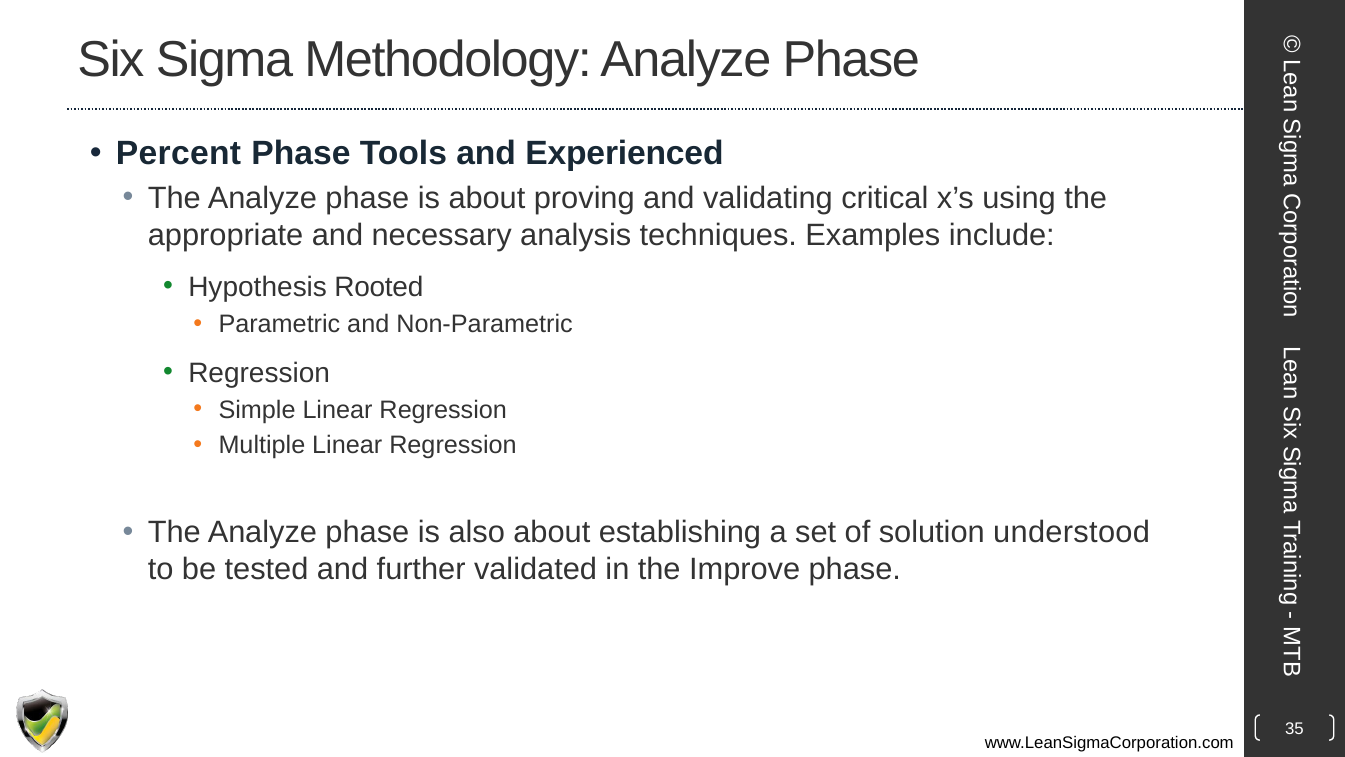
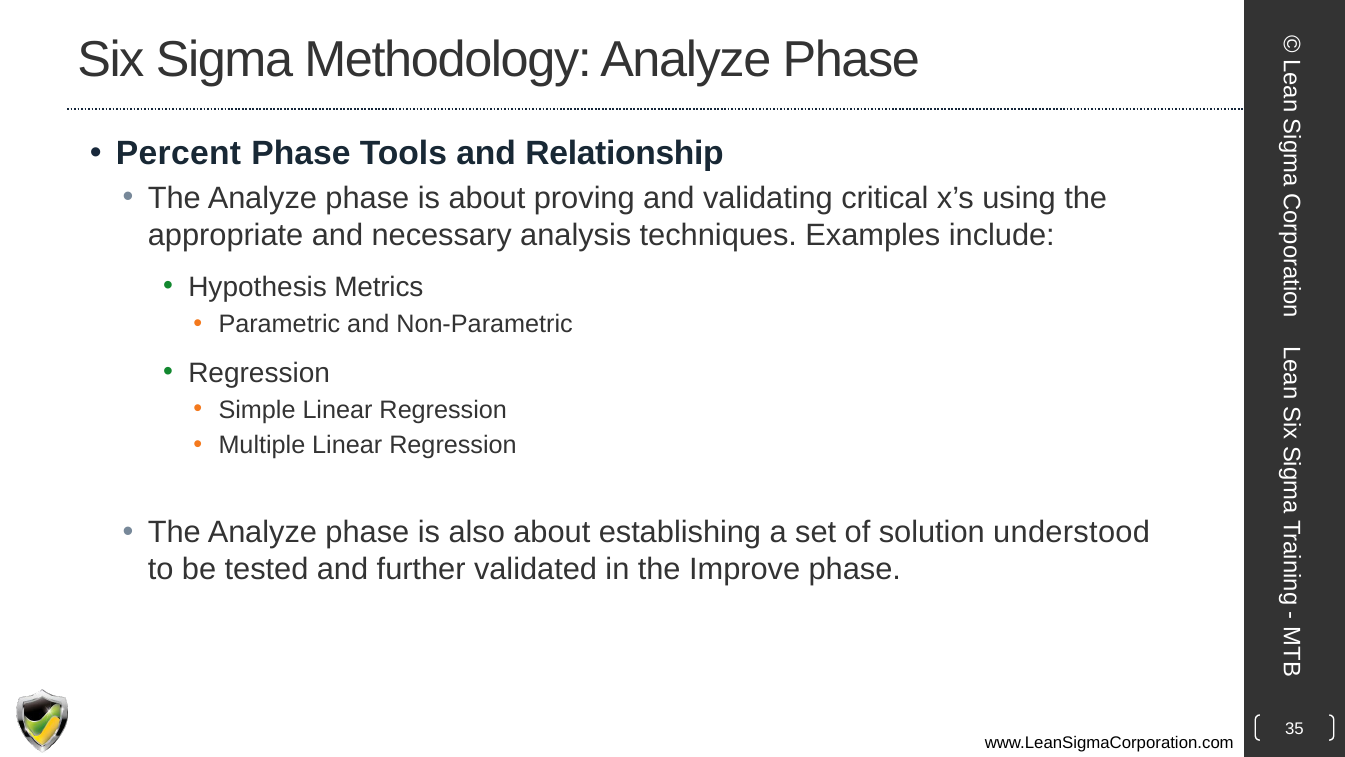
Experienced: Experienced -> Relationship
Rooted: Rooted -> Metrics
